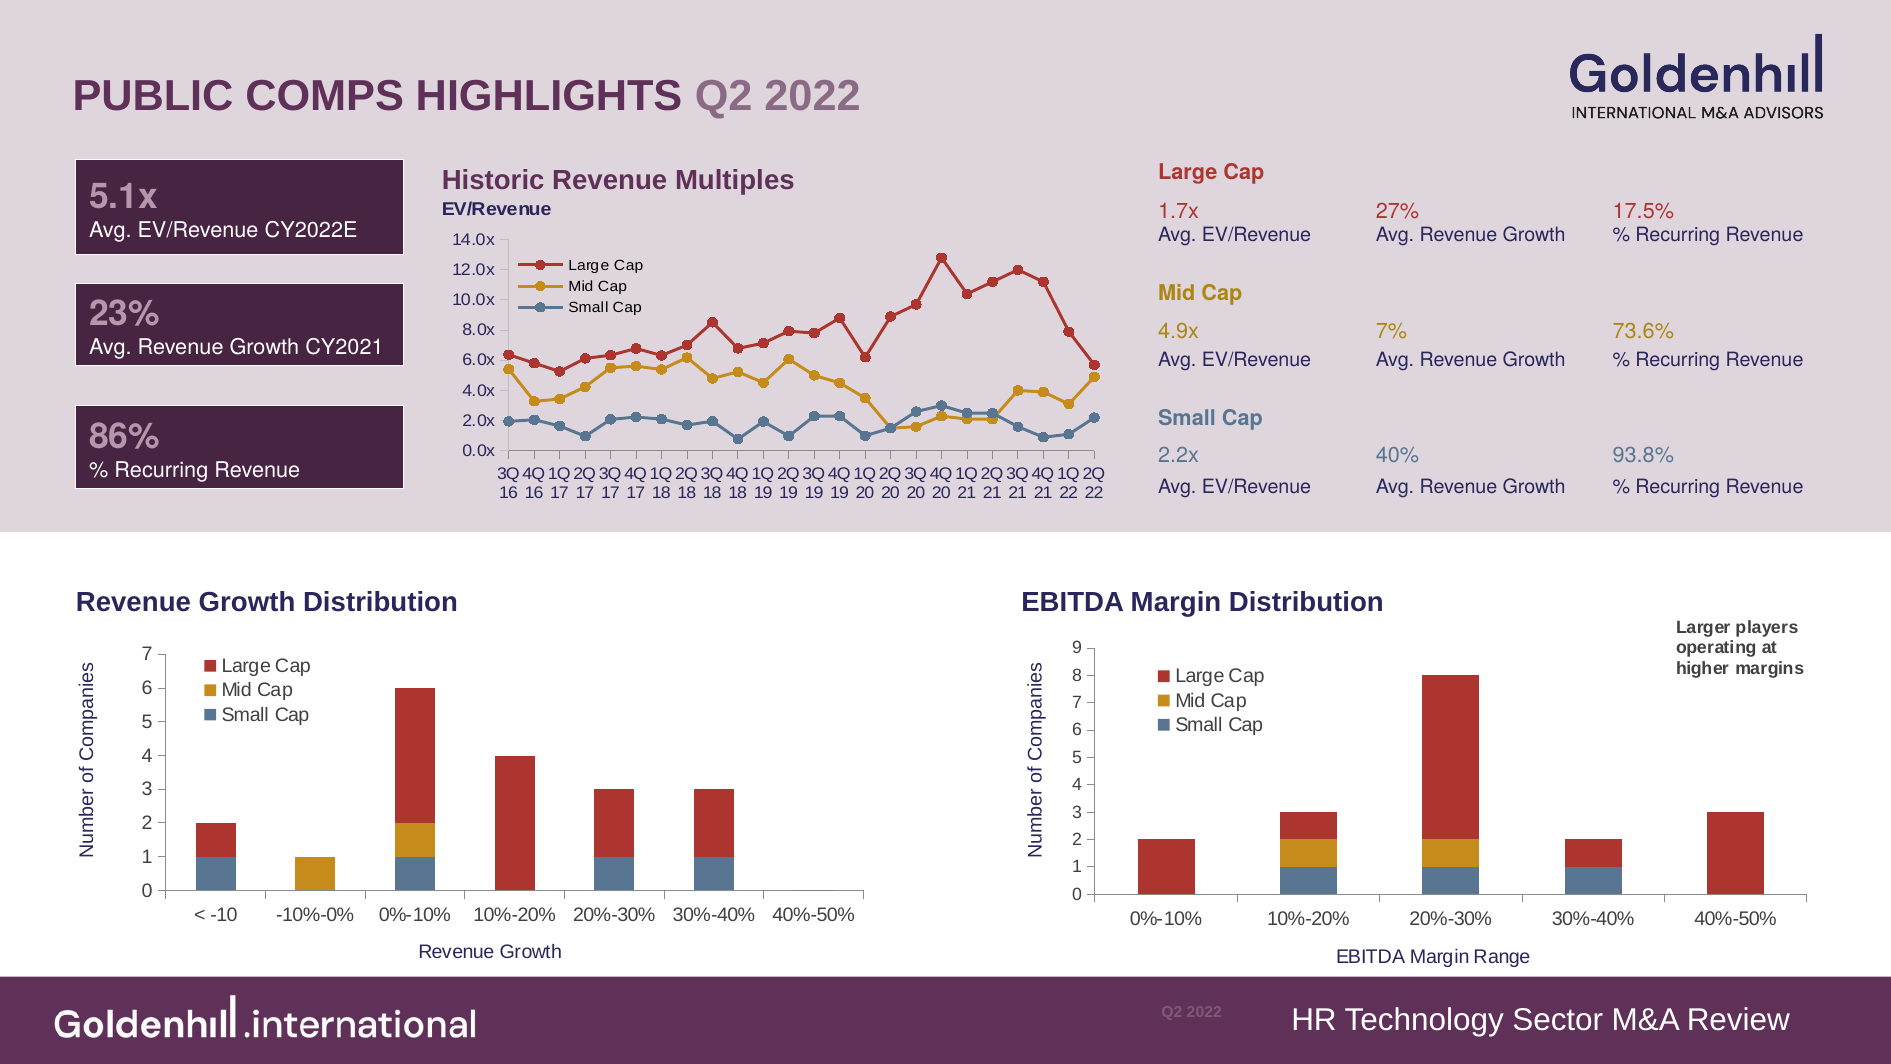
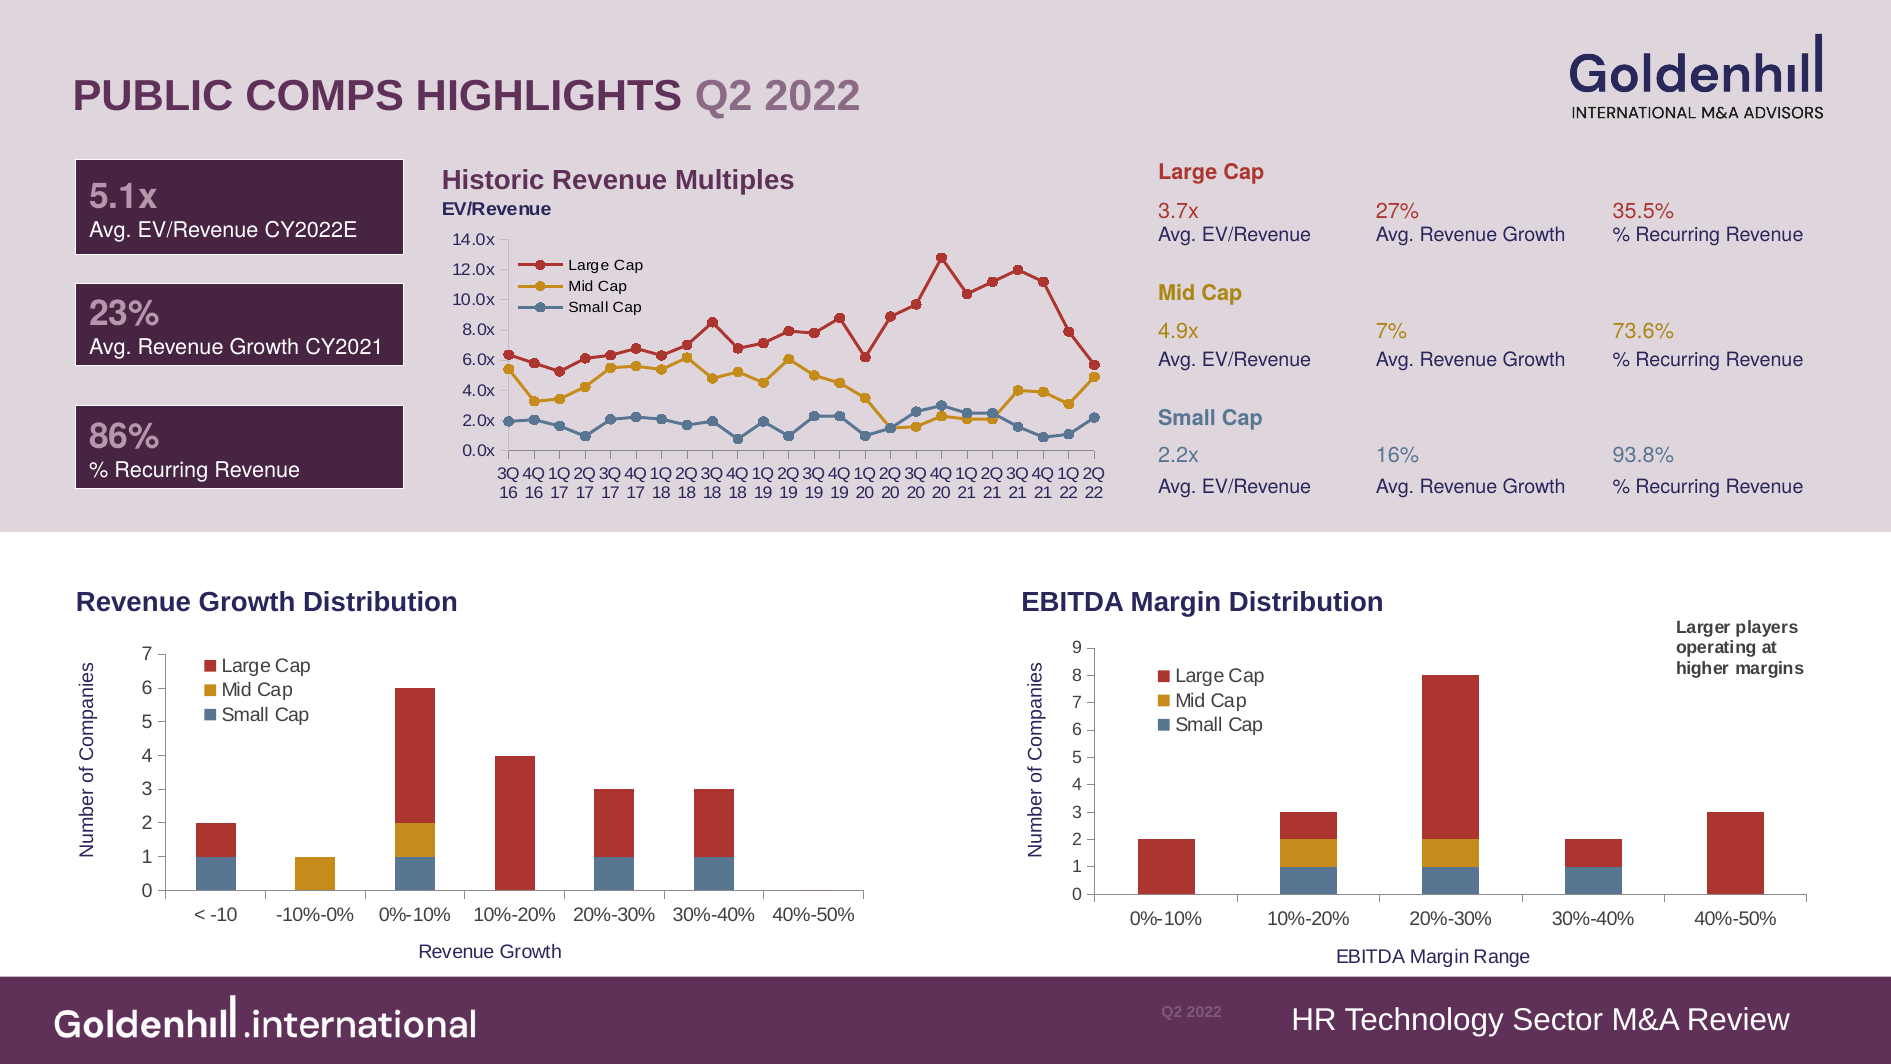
1.7x: 1.7x -> 3.7x
17.5%: 17.5% -> 35.5%
40%: 40% -> 16%
